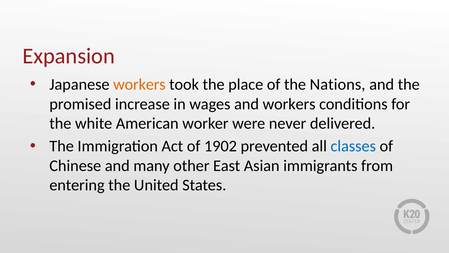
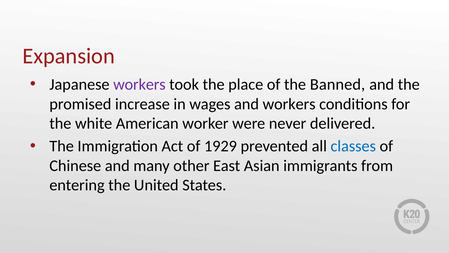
workers at (139, 84) colour: orange -> purple
Nations: Nations -> Banned
1902: 1902 -> 1929
